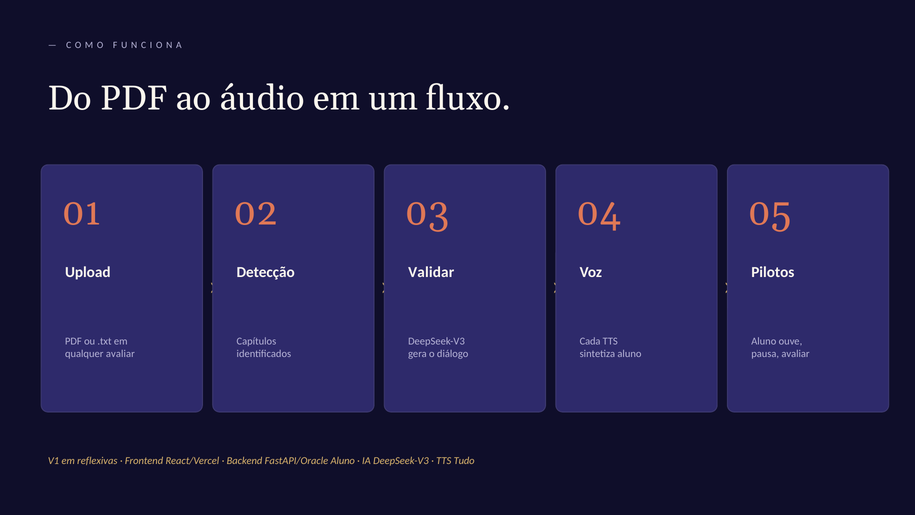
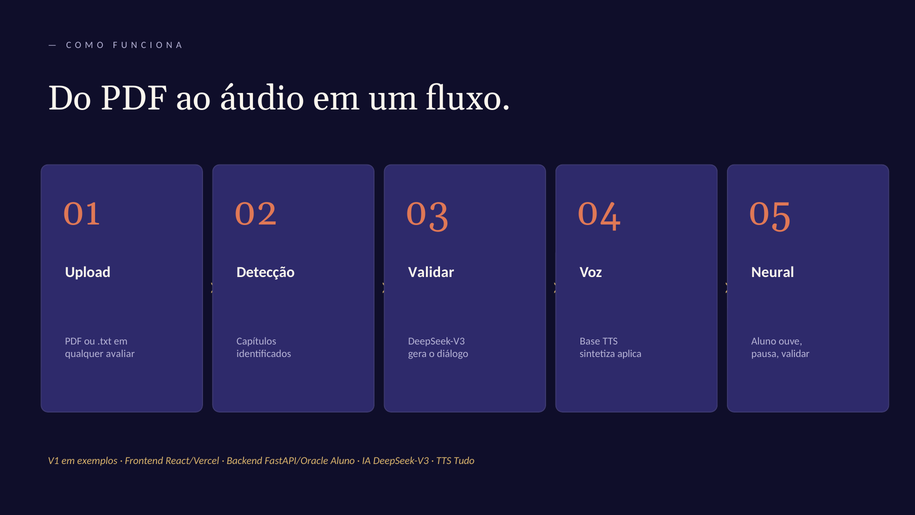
Pilotos: Pilotos -> Neural
Cada: Cada -> Base
sintetiza aluno: aluno -> aplica
pausa avaliar: avaliar -> validar
reflexivas: reflexivas -> exemplos
